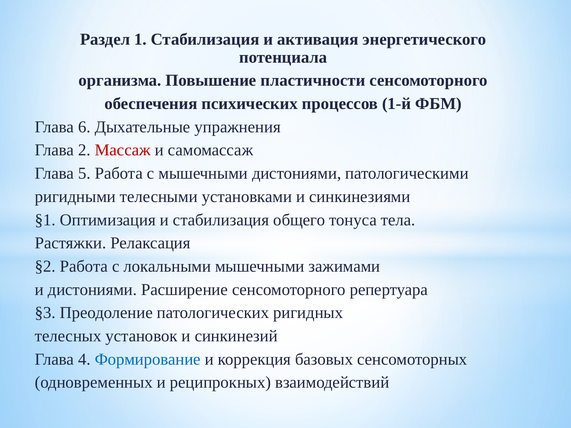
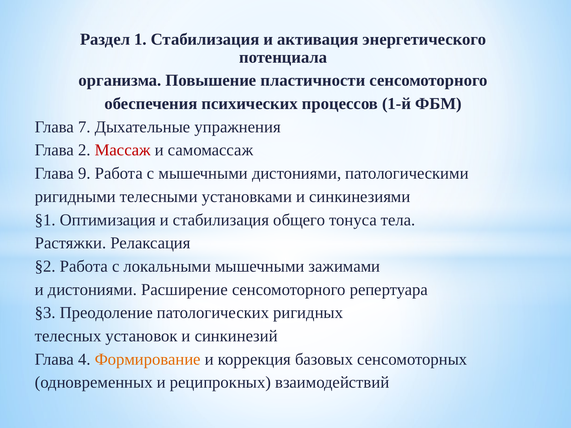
6: 6 -> 7
5: 5 -> 9
Формирование colour: blue -> orange
